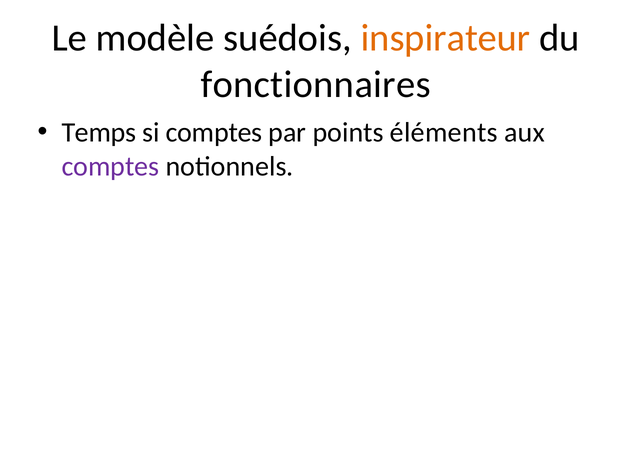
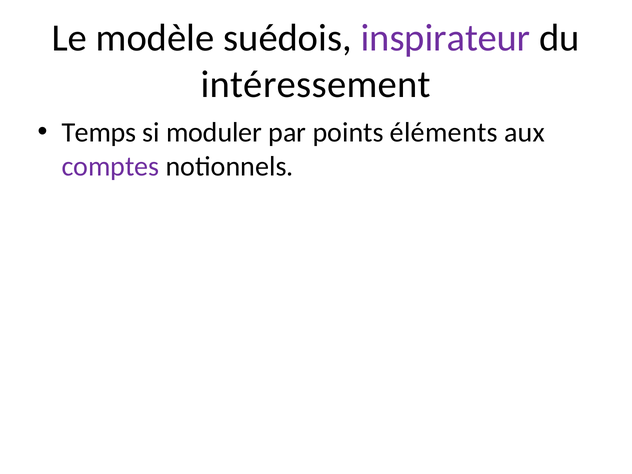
inspirateur colour: orange -> purple
fonctionnaires: fonctionnaires -> intéressement
si comptes: comptes -> moduler
